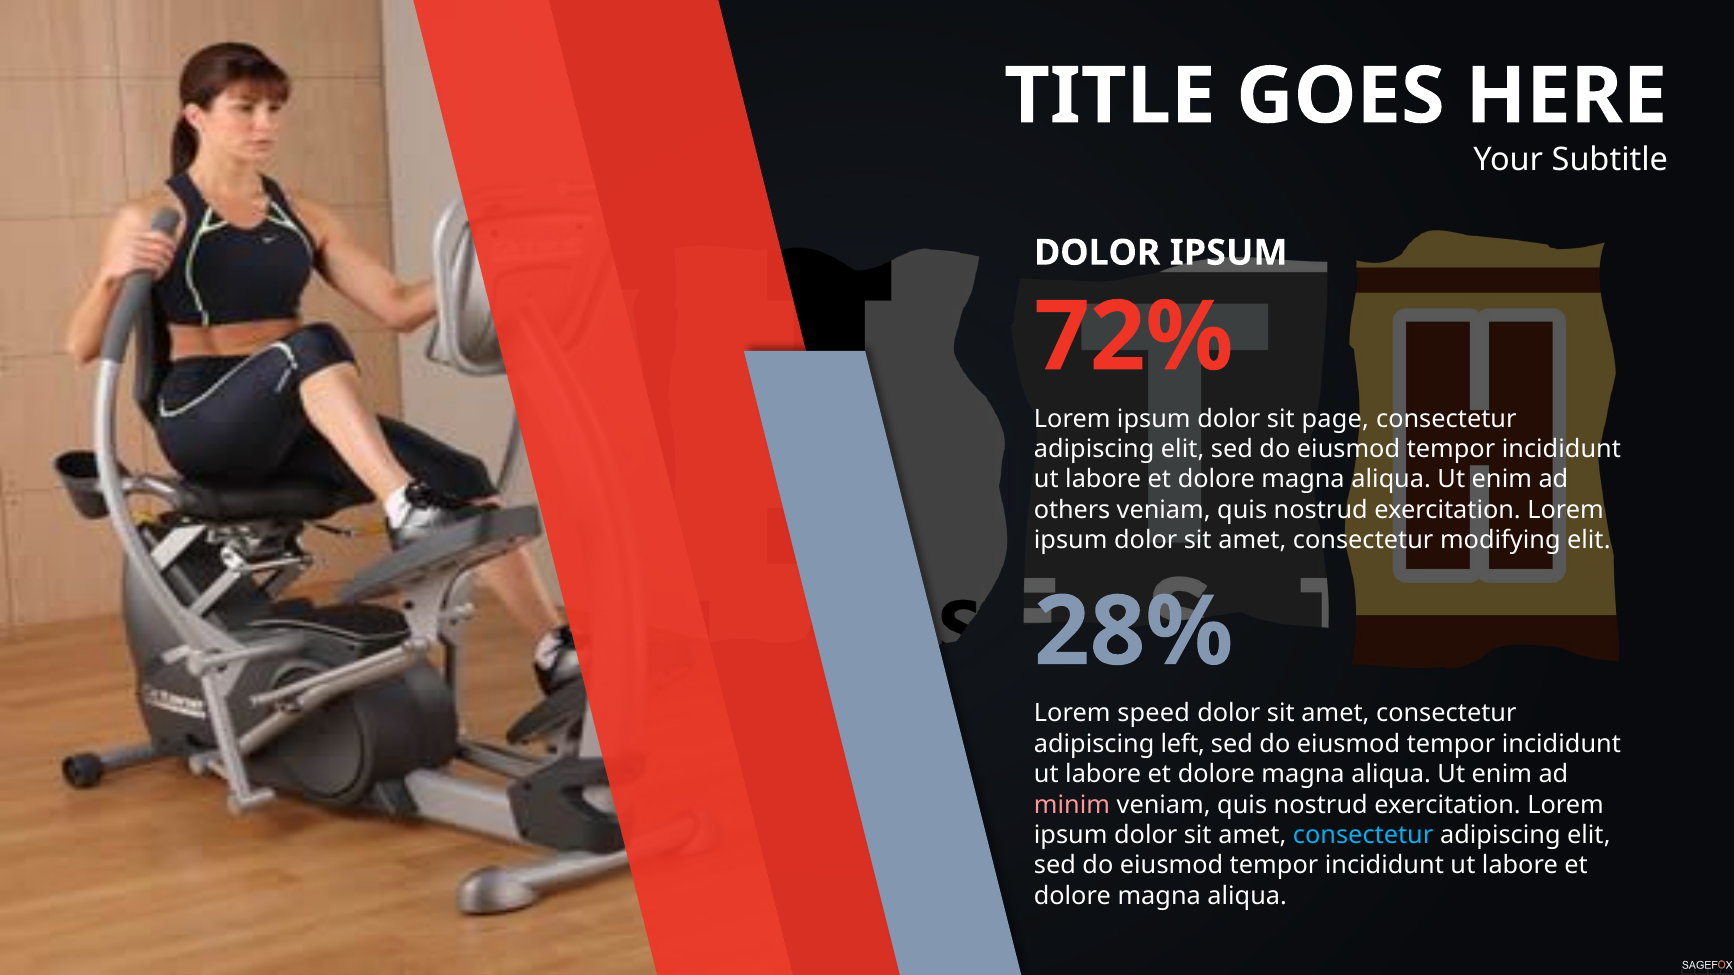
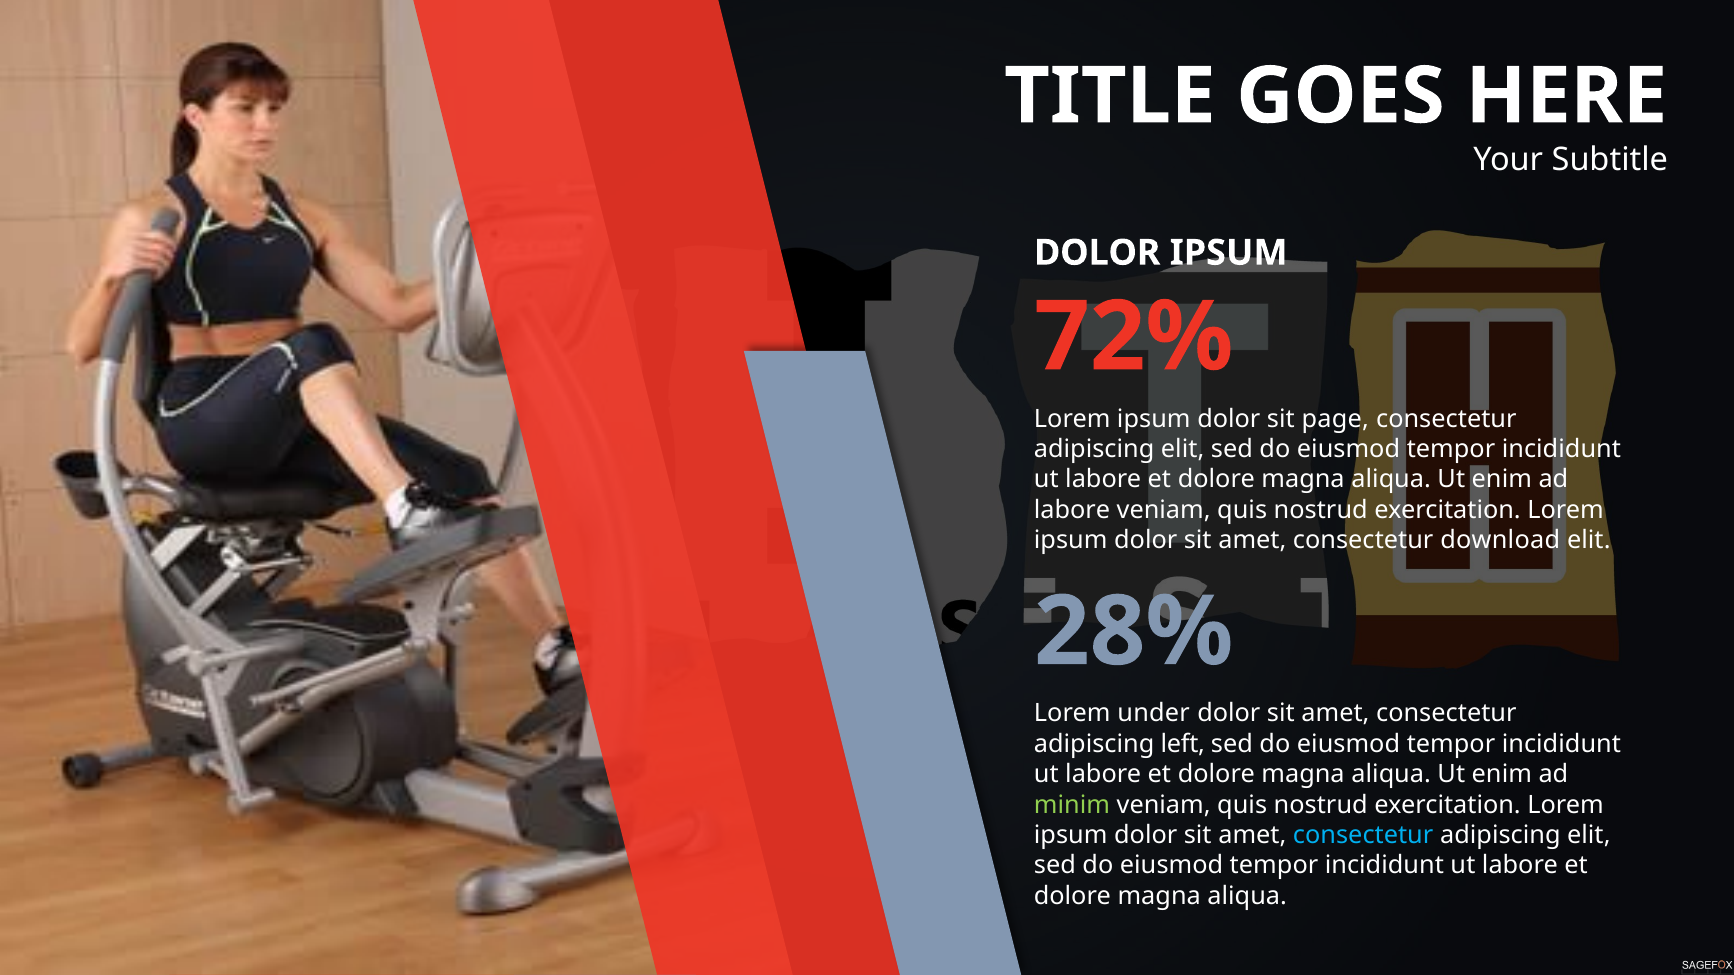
others at (1072, 510): others -> labore
modifying: modifying -> download
speed: speed -> under
minim colour: pink -> light green
